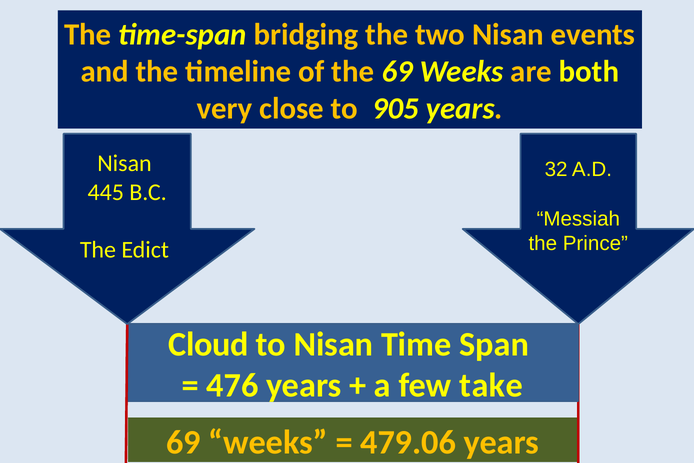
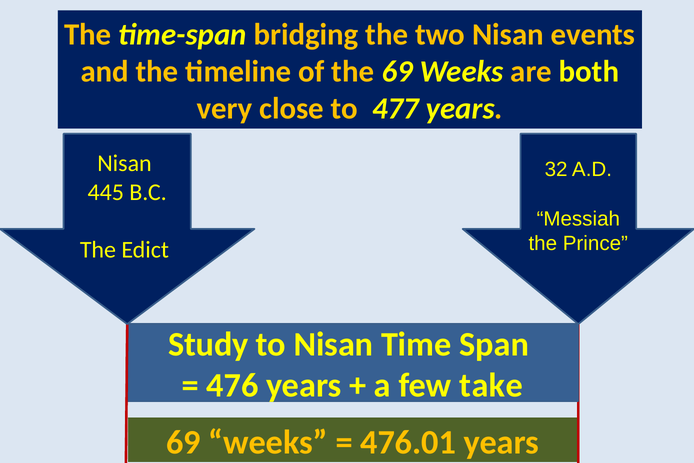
905: 905 -> 477
Cloud: Cloud -> Study
479.06: 479.06 -> 476.01
